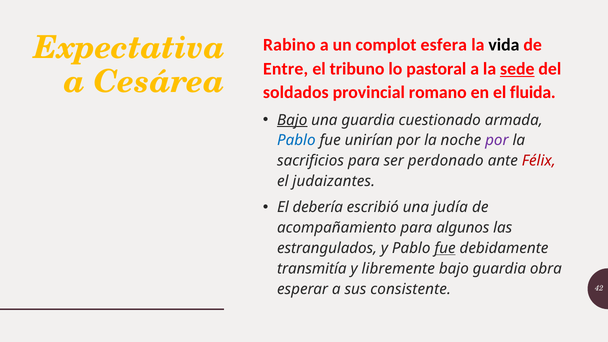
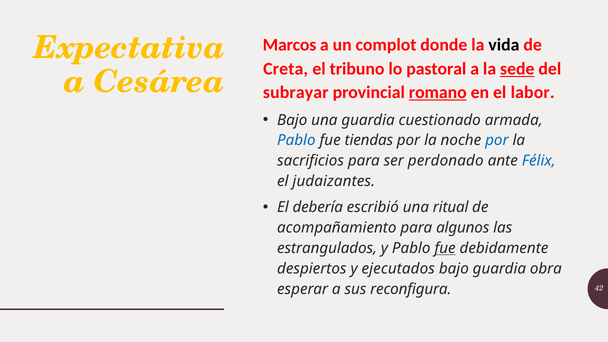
Rabino: Rabino -> Marcos
esfera: esfera -> donde
Entre: Entre -> Creta
soldados: soldados -> subrayar
romano underline: none -> present
fluida: fluida -> labor
Bajo at (292, 120) underline: present -> none
unirían: unirían -> tiendas
por at (497, 140) colour: purple -> blue
Félix colour: red -> blue
judía: judía -> ritual
transmitía: transmitía -> despiertos
libremente: libremente -> ejecutados
consistente: consistente -> reconfigura
